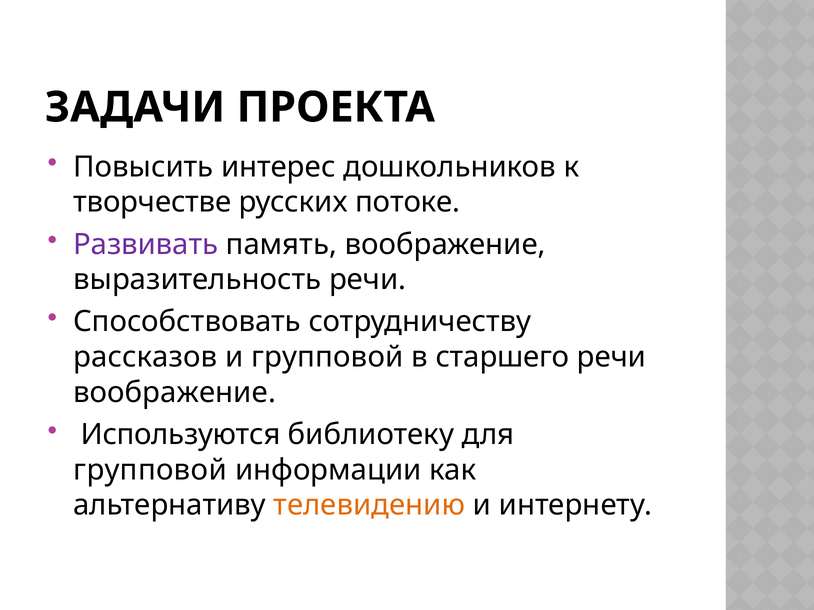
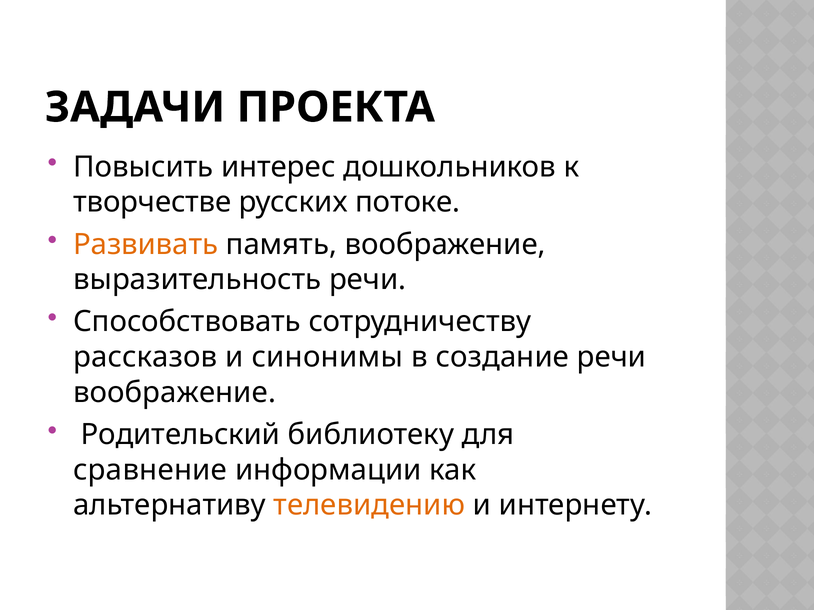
Развивать colour: purple -> orange
и групповой: групповой -> синонимы
старшего: старшего -> создание
Используются: Используются -> Родительский
групповой at (150, 470): групповой -> сравнение
